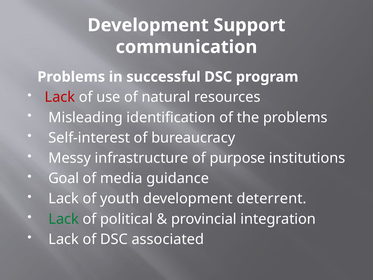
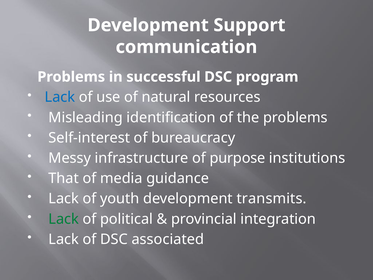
Lack at (60, 97) colour: red -> blue
Goal: Goal -> That
deterrent: deterrent -> transmits
